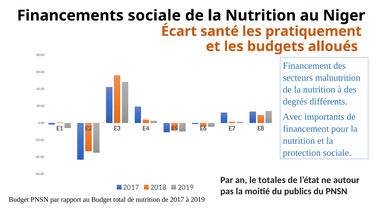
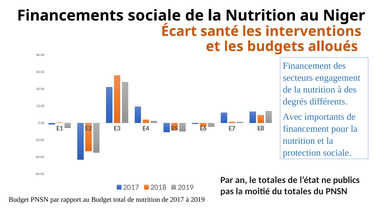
pratiquement: pratiquement -> interventions
malnutrition: malnutrition -> engagement
autour: autour -> publics
du publics: publics -> totales
